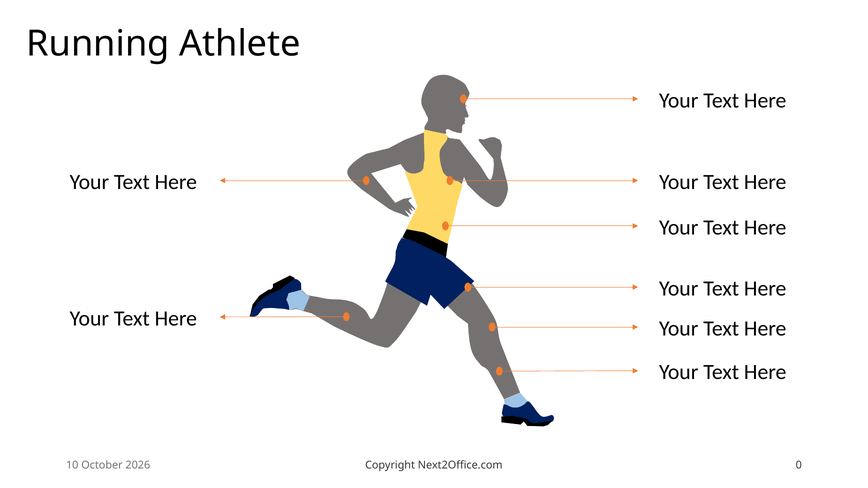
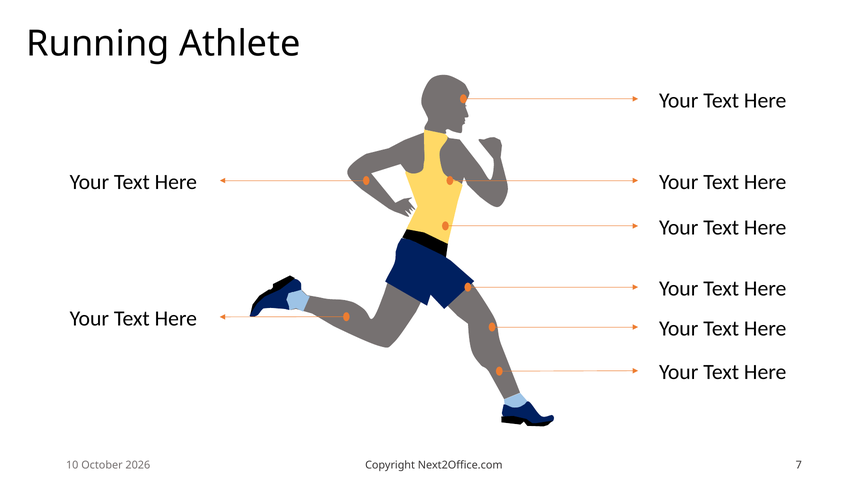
0: 0 -> 7
